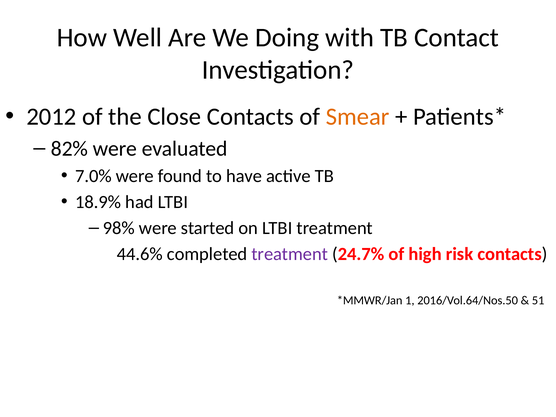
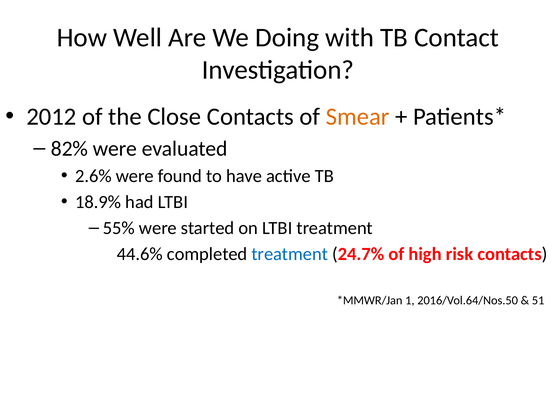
7.0%: 7.0% -> 2.6%
98%: 98% -> 55%
treatment at (290, 254) colour: purple -> blue
